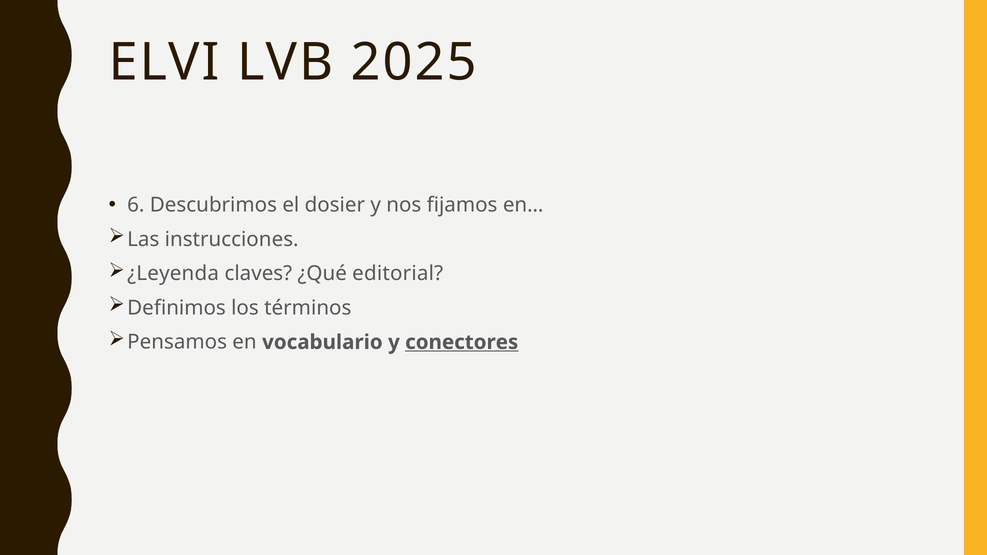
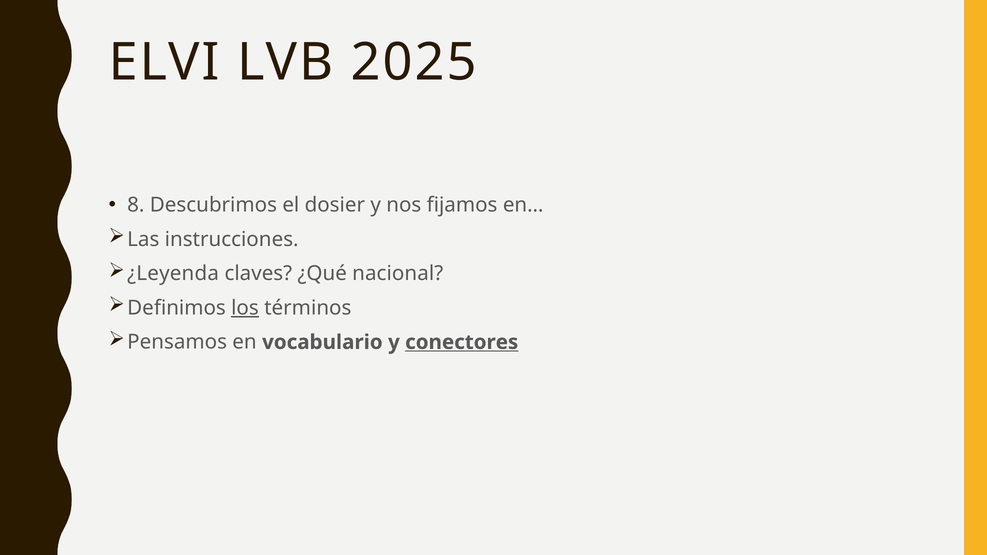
6: 6 -> 8
editorial: editorial -> nacional
los underline: none -> present
